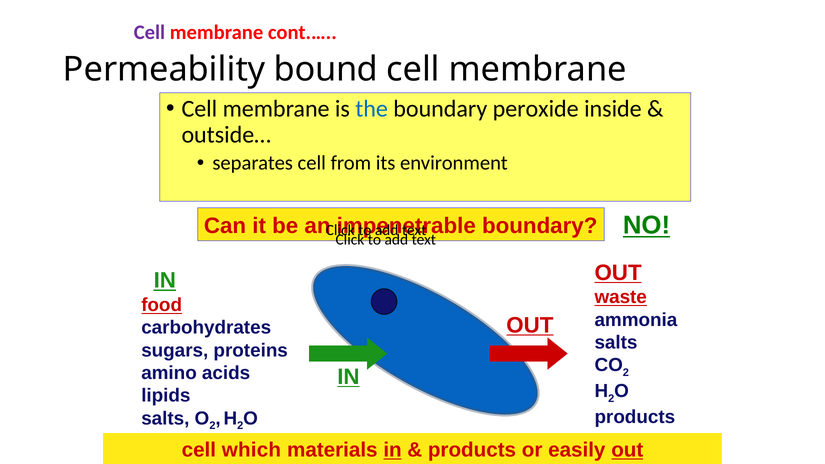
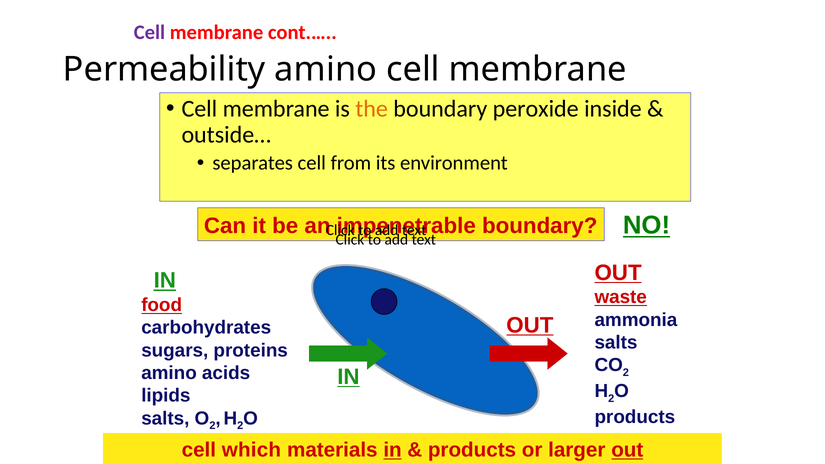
Permeability bound: bound -> amino
the colour: blue -> orange
easily: easily -> larger
